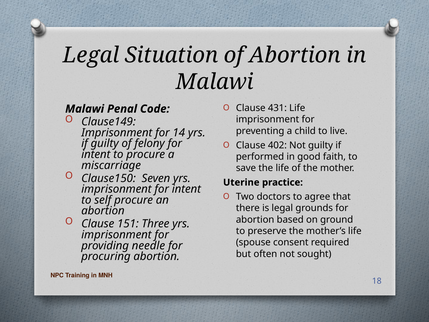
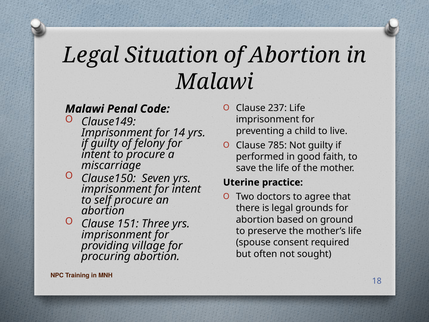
431: 431 -> 237
402: 402 -> 785
needle: needle -> village
